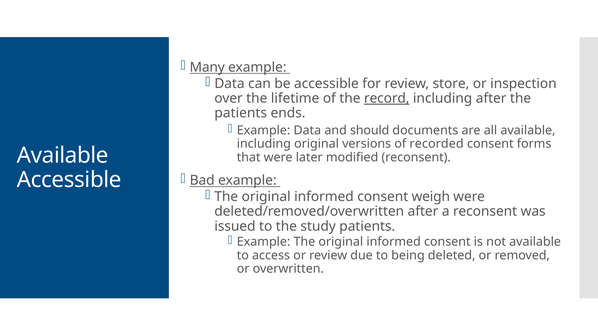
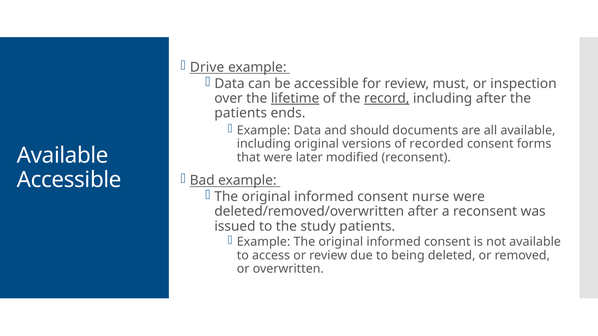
Many: Many -> Drive
store: store -> must
lifetime underline: none -> present
weigh: weigh -> nurse
